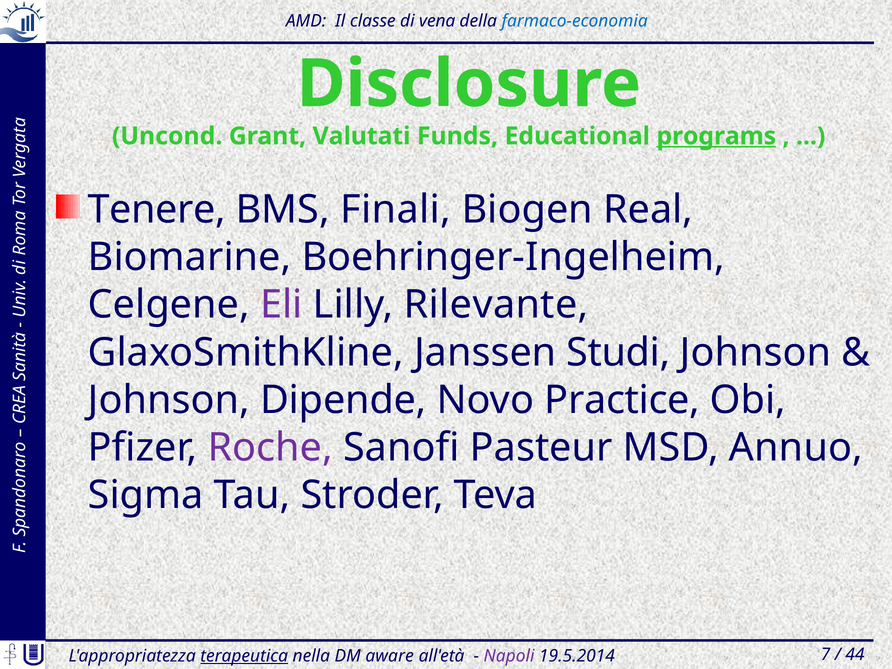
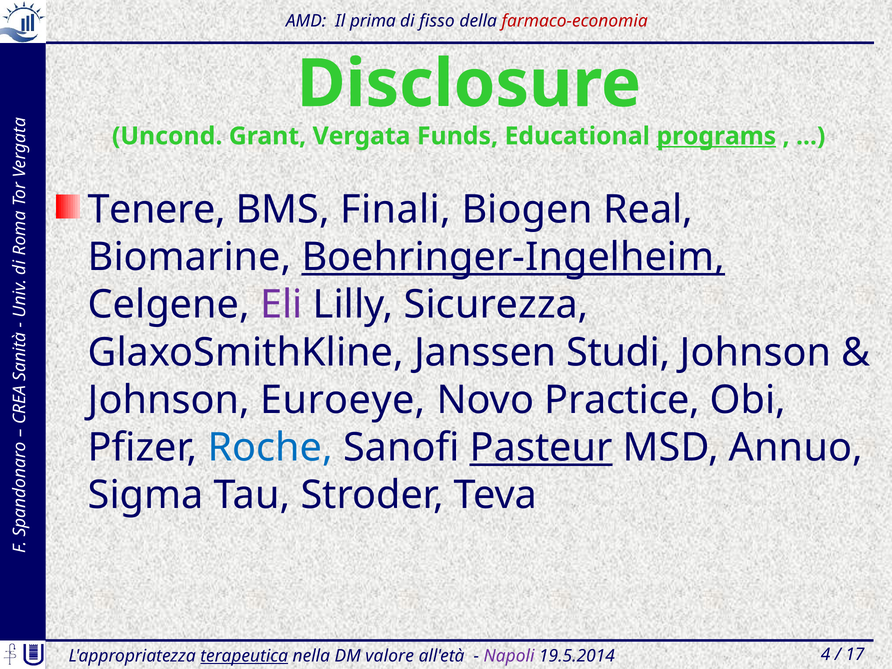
classe: classe -> prima
vena: vena -> fisso
farmaco-economia colour: blue -> red
Valutati: Valutati -> Vergata
Boehringer-Ingelheim underline: none -> present
Rilevante: Rilevante -> Sicurezza
Dipende: Dipende -> Euroeye
Roche colour: purple -> blue
Pasteur underline: none -> present
aware: aware -> valore
7: 7 -> 4
44: 44 -> 17
